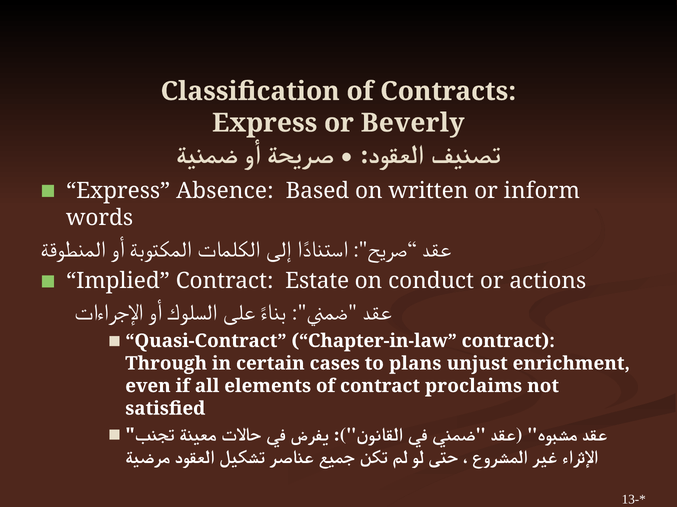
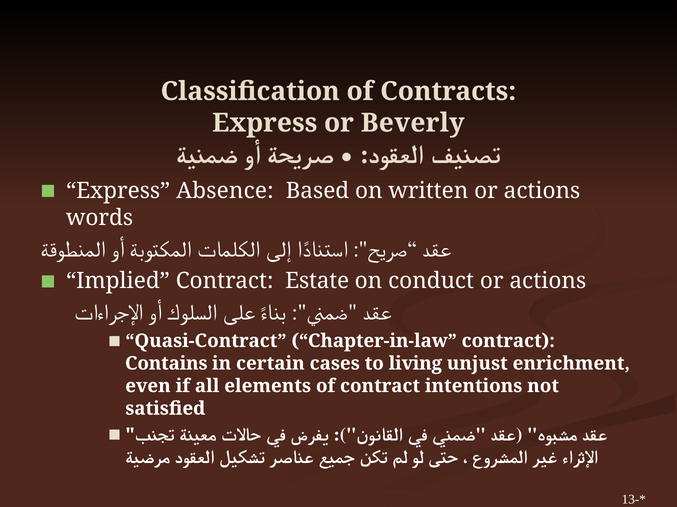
written or inform: inform -> actions
Through: Through -> Contains
plans: plans -> living
proclaims: proclaims -> intentions
